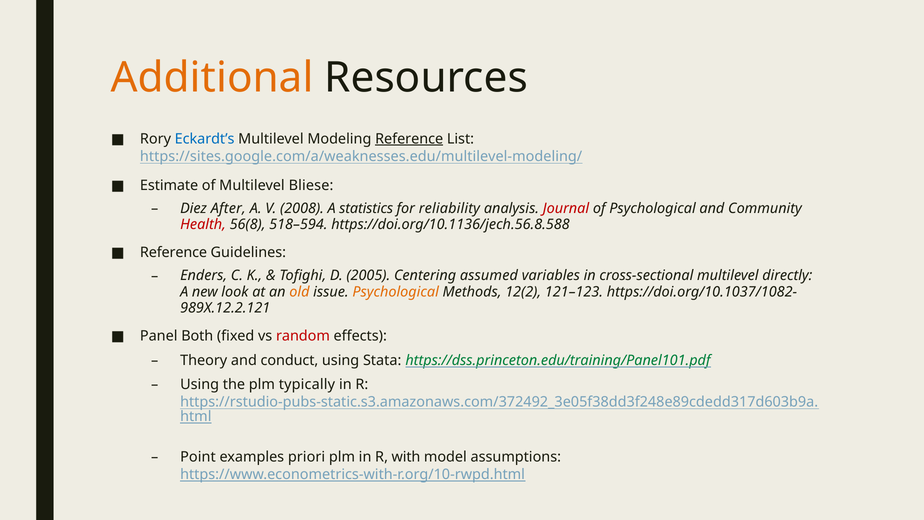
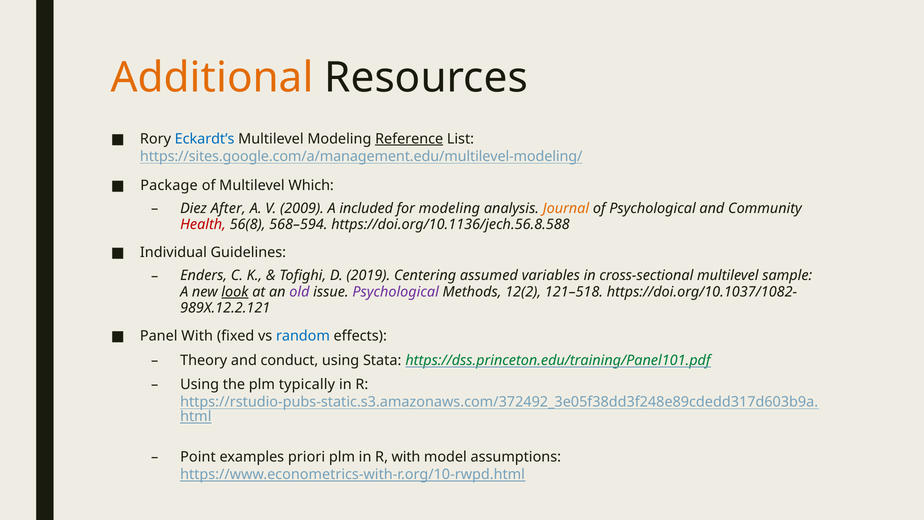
https://sites.google.com/a/weaknesses.edu/multilevel-modeling/: https://sites.google.com/a/weaknesses.edu/multilevel-modeling/ -> https://sites.google.com/a/management.edu/multilevel-modeling/
Estimate: Estimate -> Package
Bliese: Bliese -> Which
2008: 2008 -> 2009
statistics: statistics -> included
for reliability: reliability -> modeling
Journal colour: red -> orange
518–594: 518–594 -> 568–594
Reference at (174, 252): Reference -> Individual
2005: 2005 -> 2019
directly: directly -> sample
look underline: none -> present
old colour: orange -> purple
Psychological at (396, 292) colour: orange -> purple
121–123: 121–123 -> 121–518
Panel Both: Both -> With
random colour: red -> blue
